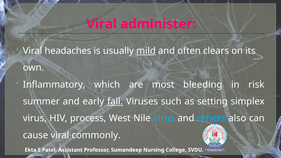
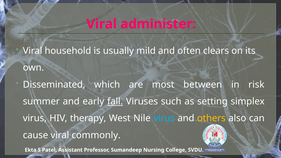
headaches: headaches -> household
mild underline: present -> none
Inflammatory: Inflammatory -> Disseminated
bleeding: bleeding -> between
process: process -> therapy
others colour: light blue -> yellow
